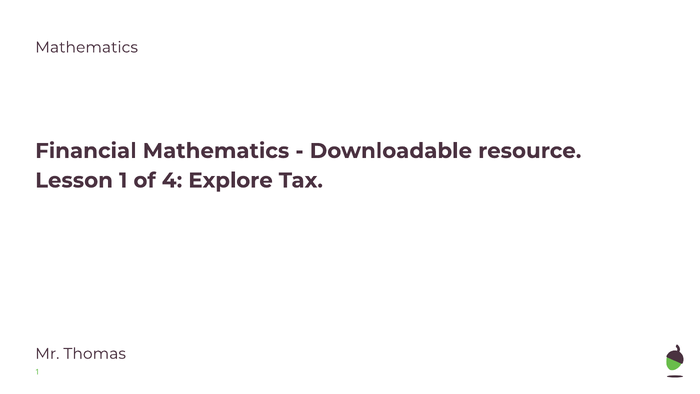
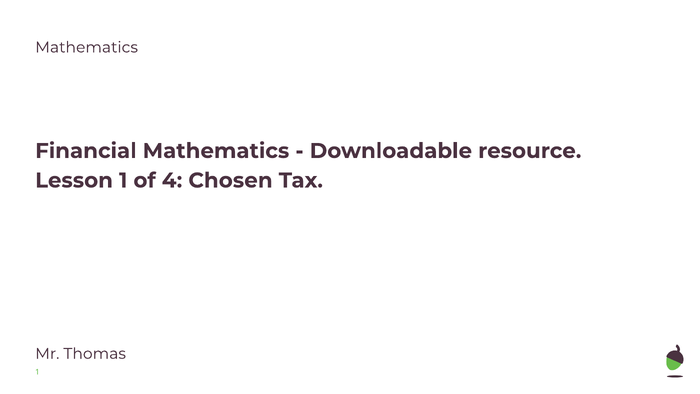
Explore: Explore -> Chosen
